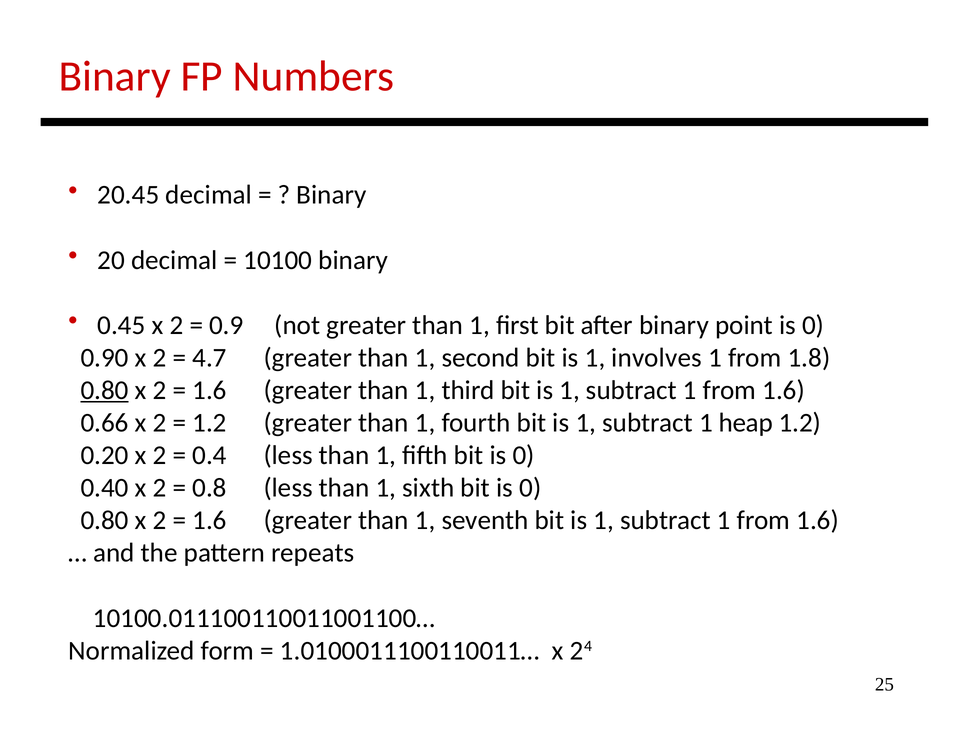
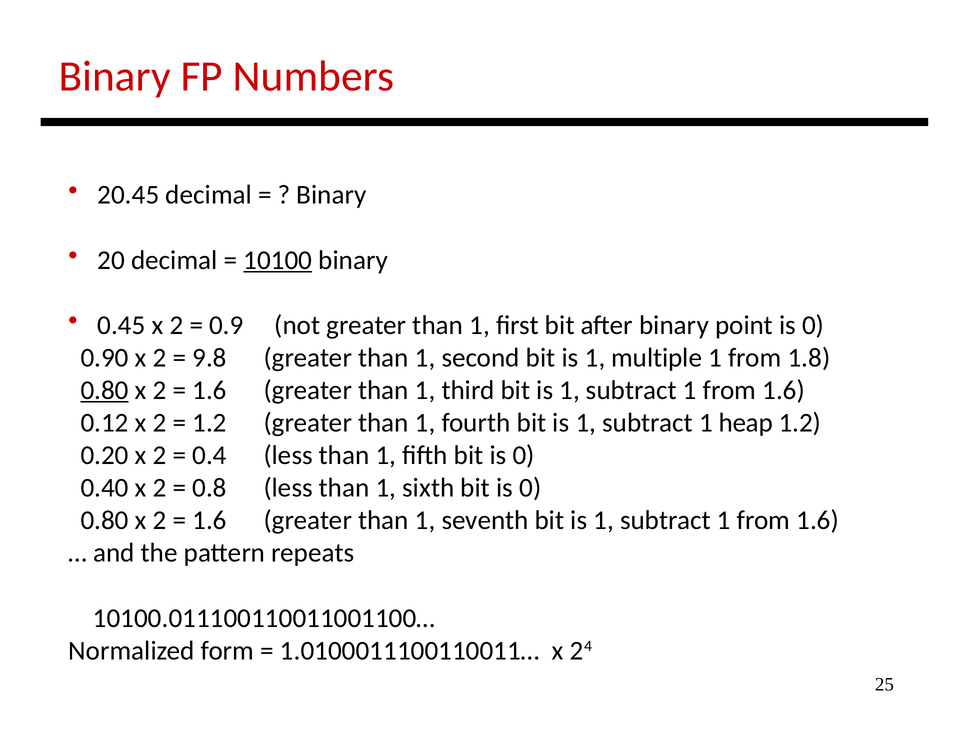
10100 underline: none -> present
4.7: 4.7 -> 9.8
involves: involves -> multiple
0.66: 0.66 -> 0.12
